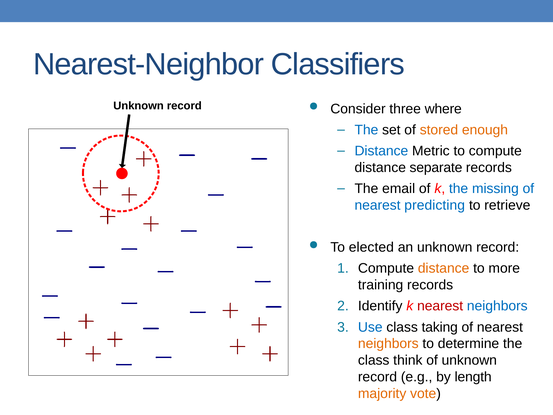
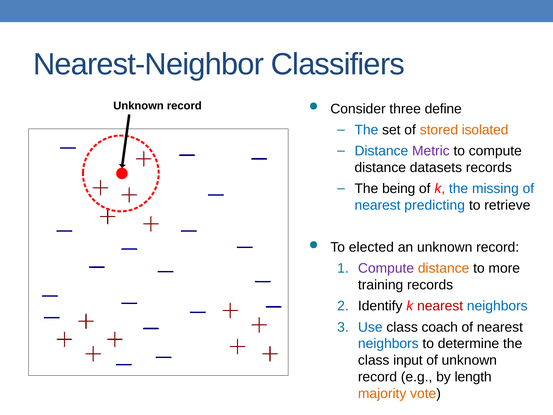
where: where -> define
enough: enough -> isolated
Metric colour: black -> purple
separate: separate -> datasets
email: email -> being
Compute at (386, 268) colour: black -> purple
taking: taking -> coach
neighbors at (388, 344) colour: orange -> blue
think: think -> input
